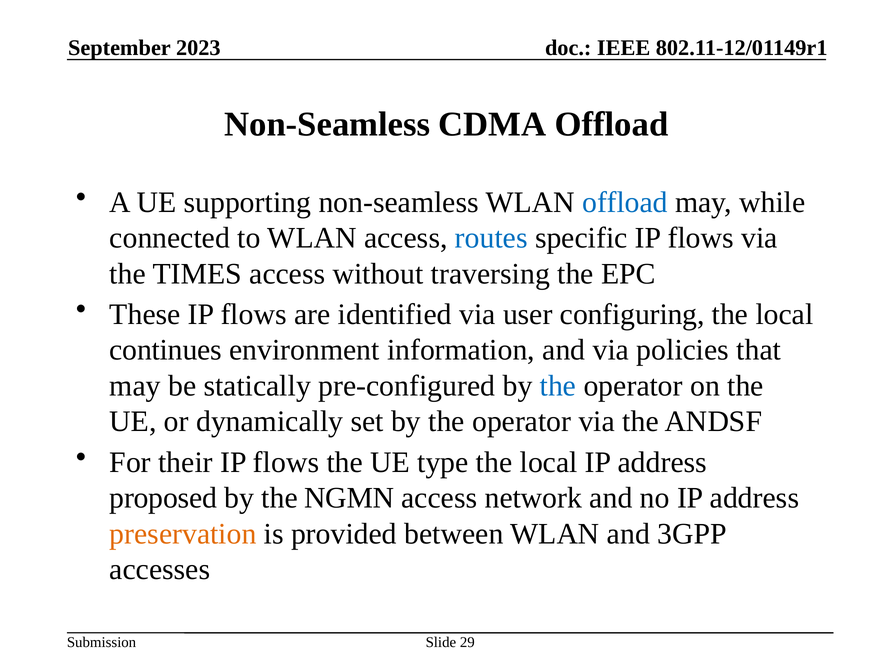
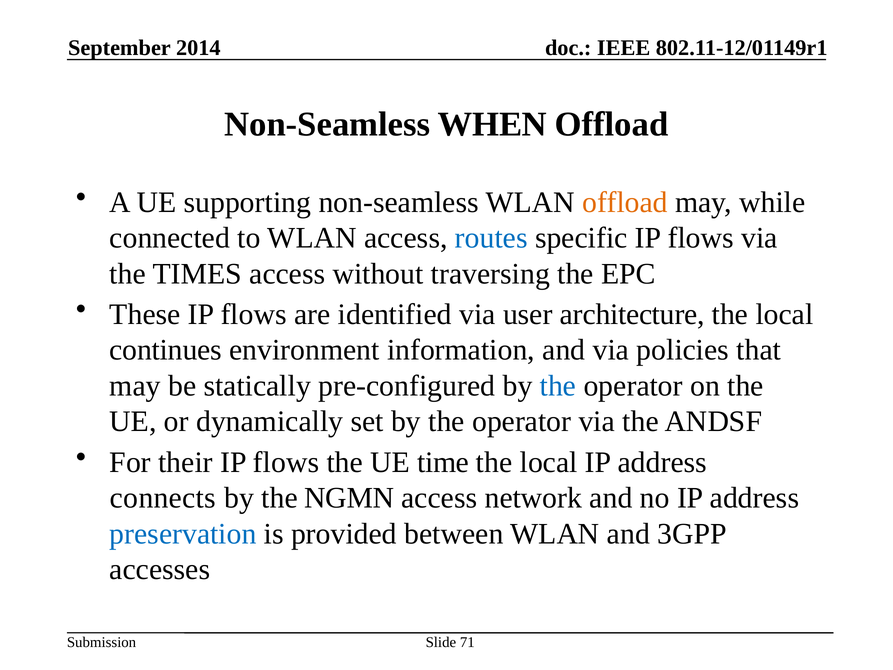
2023: 2023 -> 2014
CDMA: CDMA -> WHEN
offload at (625, 202) colour: blue -> orange
configuring: configuring -> architecture
type: type -> time
proposed: proposed -> connects
preservation colour: orange -> blue
29: 29 -> 71
